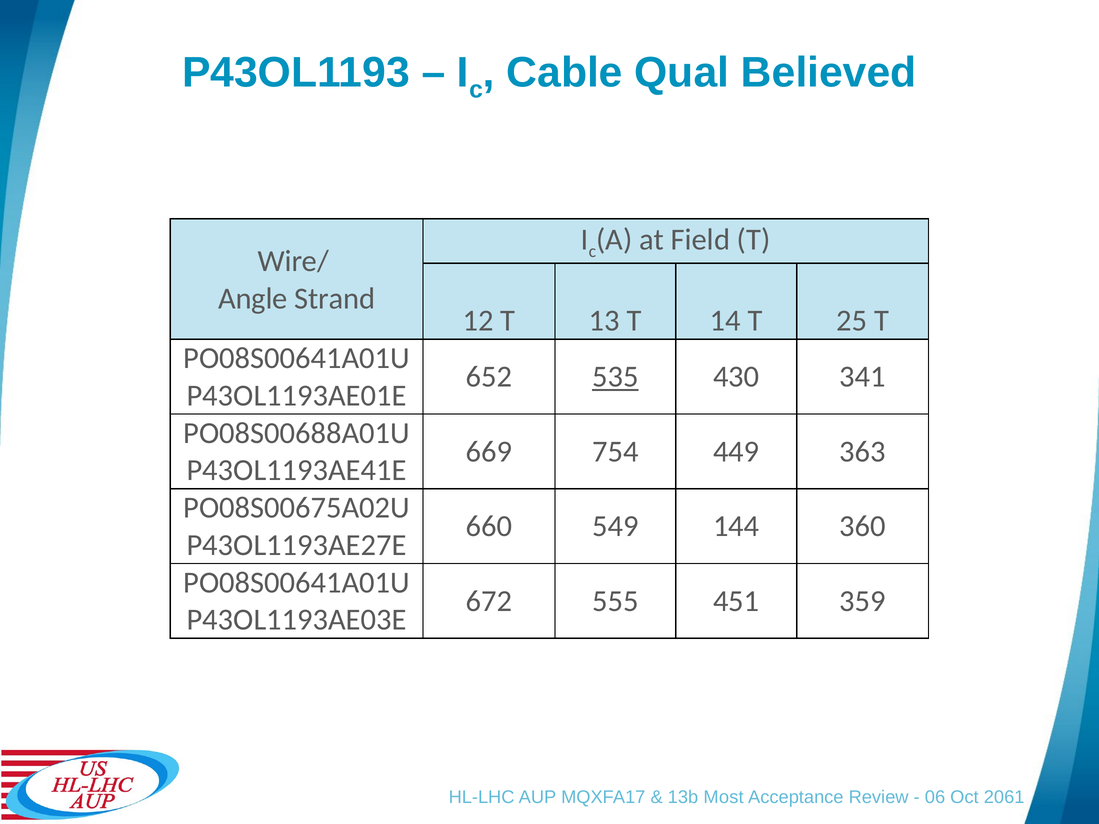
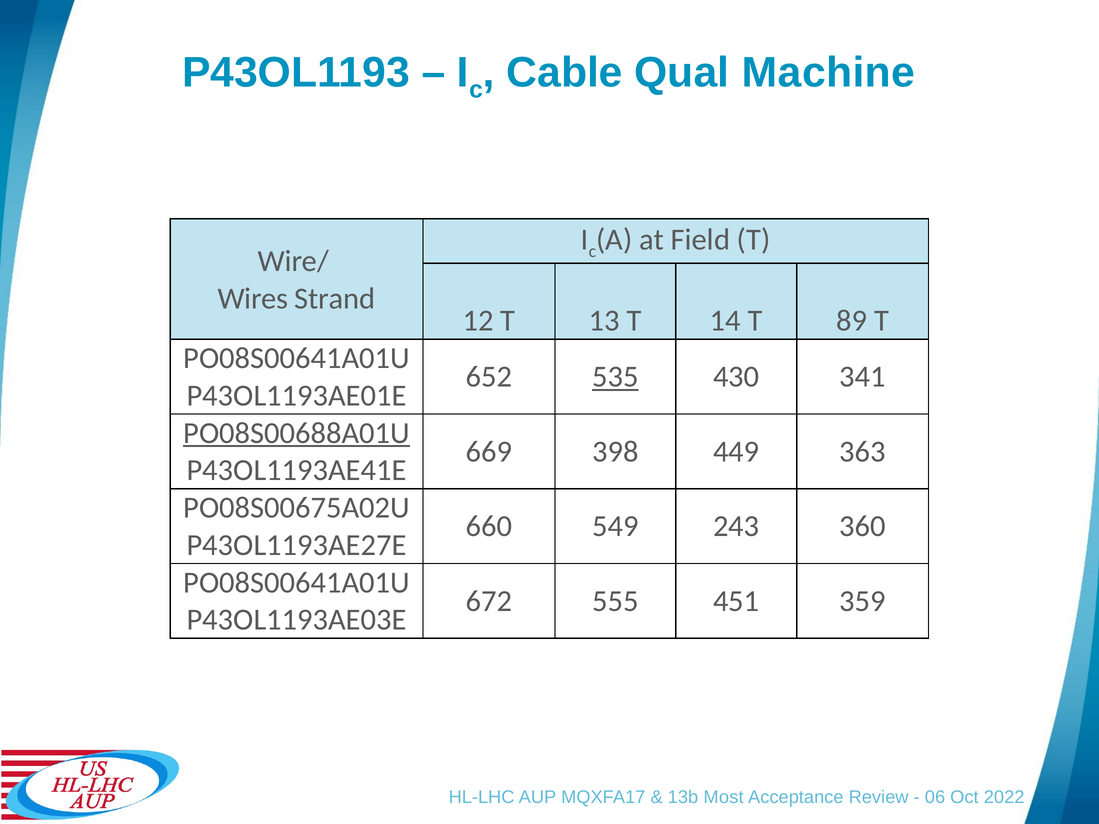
Believed: Believed -> Machine
Angle: Angle -> Wires
25: 25 -> 89
PO08S00688A01U underline: none -> present
754: 754 -> 398
144: 144 -> 243
2061: 2061 -> 2022
